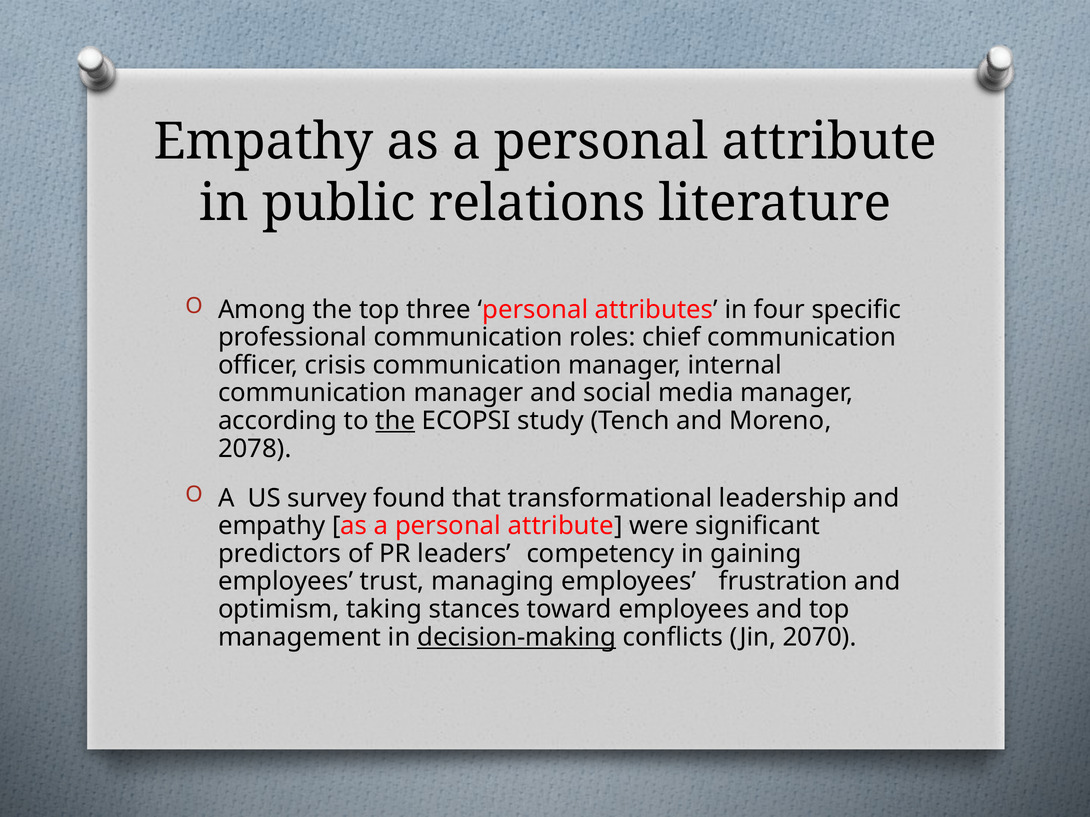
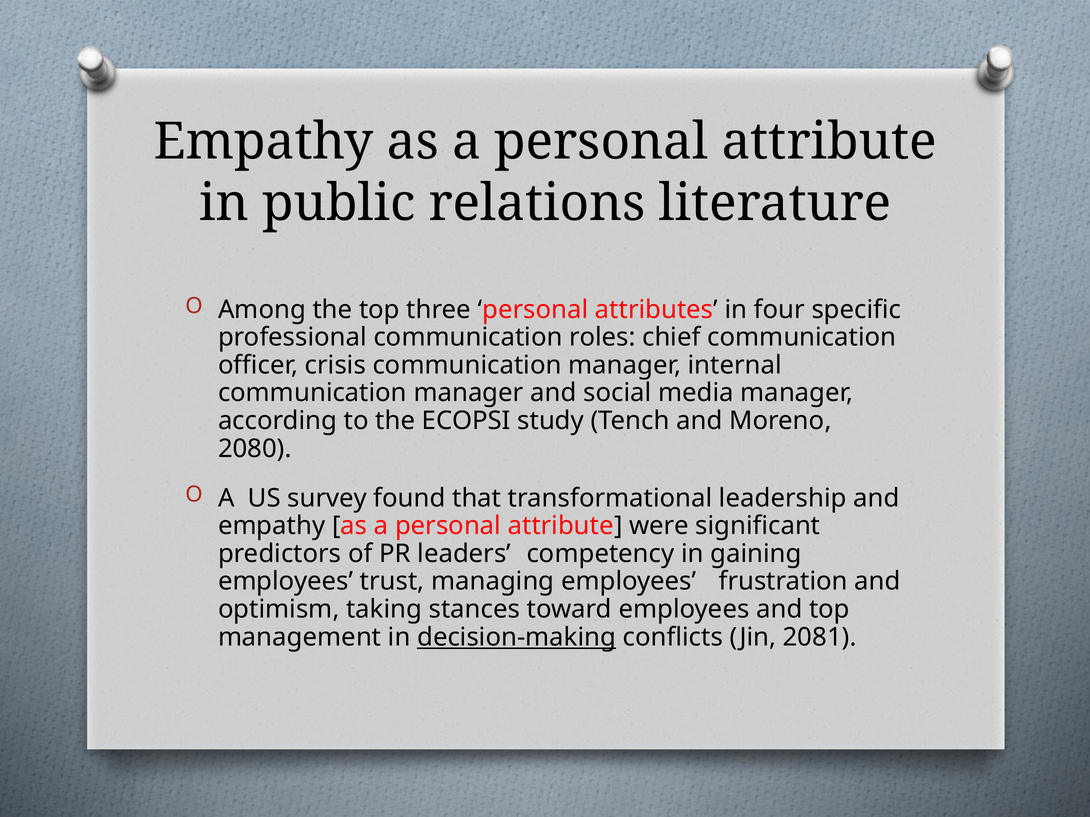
the at (395, 421) underline: present -> none
2078: 2078 -> 2080
2070: 2070 -> 2081
